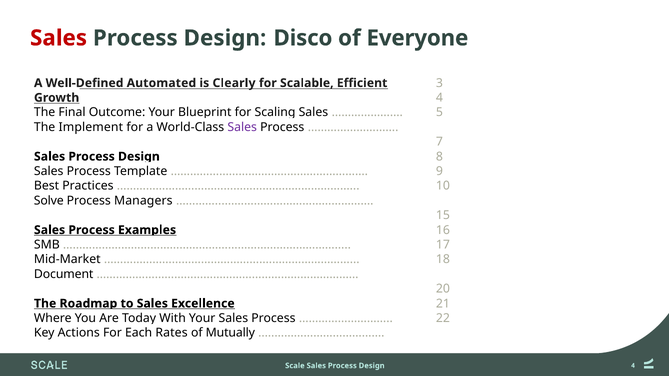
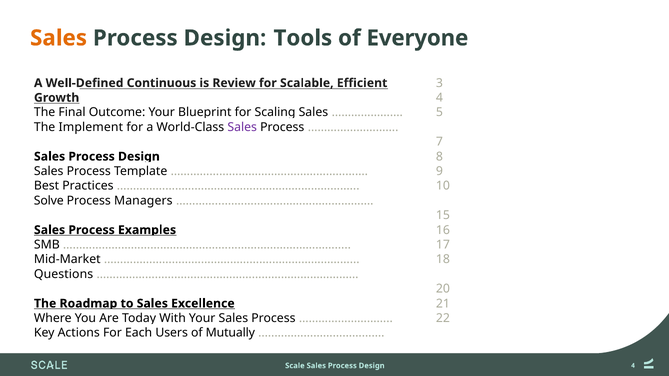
Sales at (59, 38) colour: red -> orange
Disco: Disco -> Tools
Automated: Automated -> Continuous
Clearly: Clearly -> Review
Document: Document -> Questions
Rates: Rates -> Users
